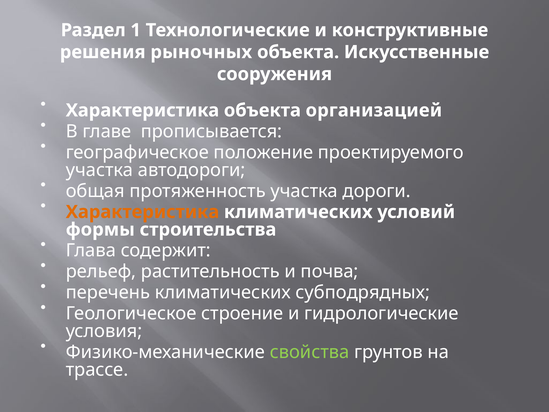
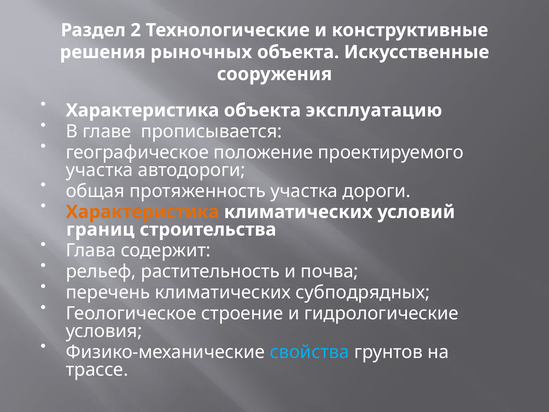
1: 1 -> 2
организацией: организацией -> эксплуатацию
формы: формы -> границ
свойства colour: light green -> light blue
